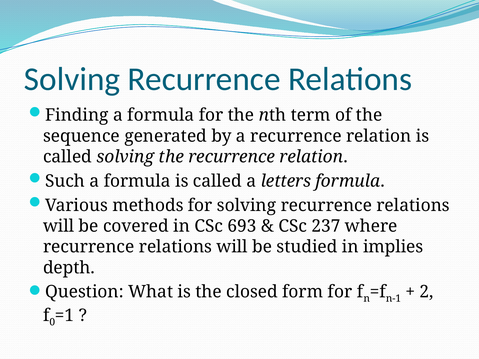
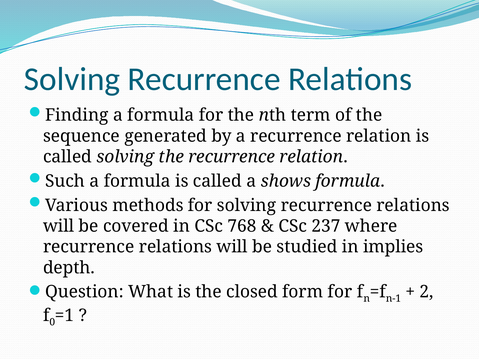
letters: letters -> shows
693: 693 -> 768
